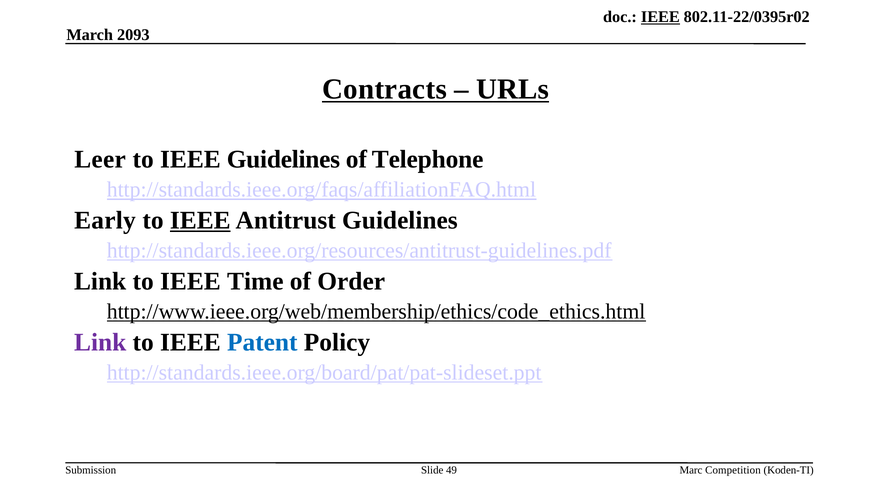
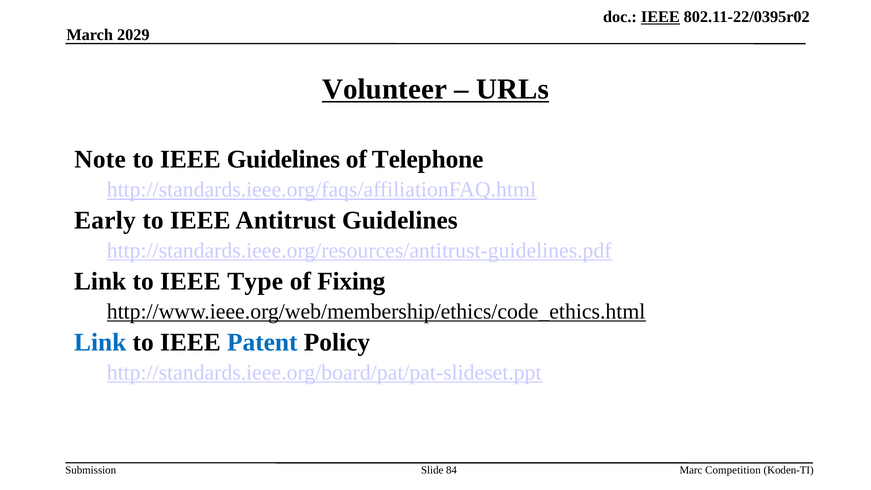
2093: 2093 -> 2029
Contracts: Contracts -> Volunteer
Leer: Leer -> Note
IEEE at (200, 220) underline: present -> none
Time: Time -> Type
Order: Order -> Fixing
Link at (100, 342) colour: purple -> blue
49: 49 -> 84
